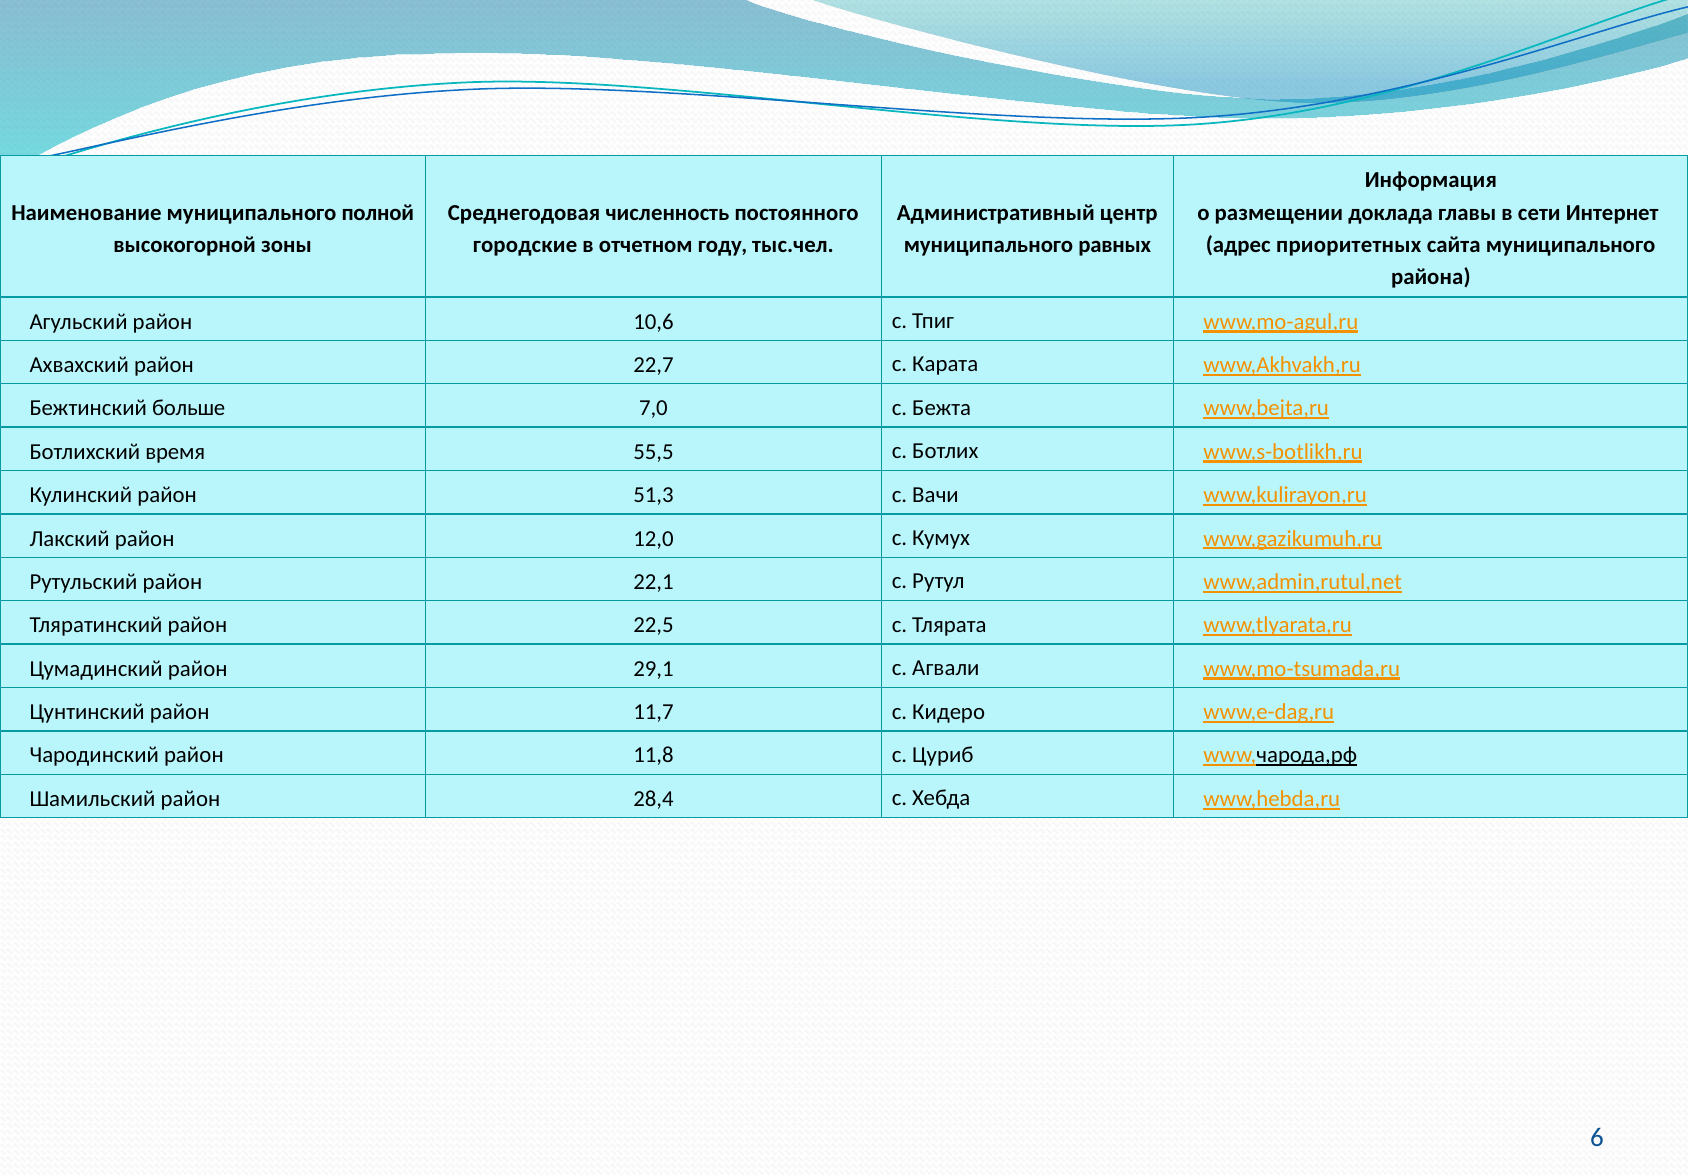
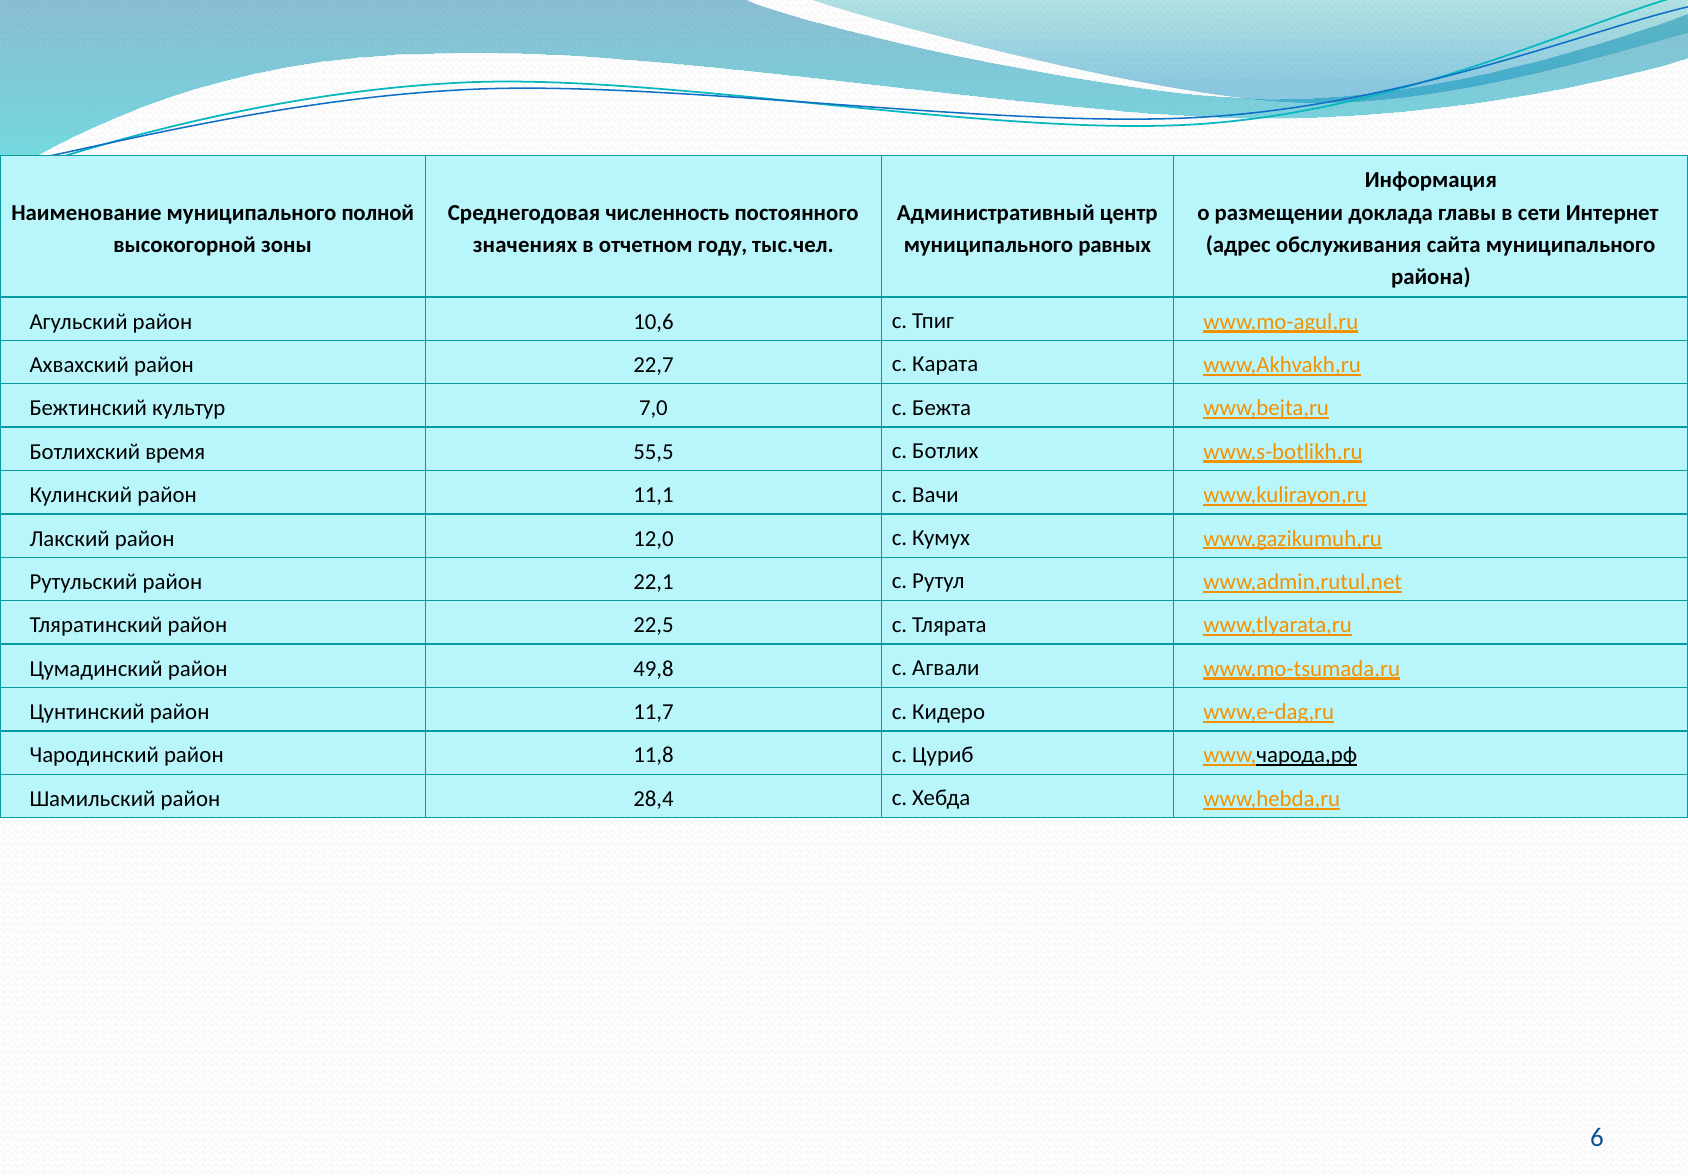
городские: городские -> значениях
приоритетных: приоритетных -> обслуживания
больше: больше -> культур
51,3: 51,3 -> 11,1
29,1: 29,1 -> 49,8
